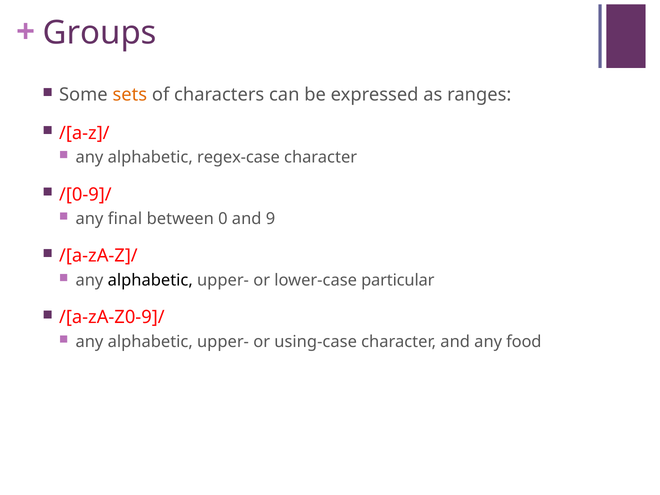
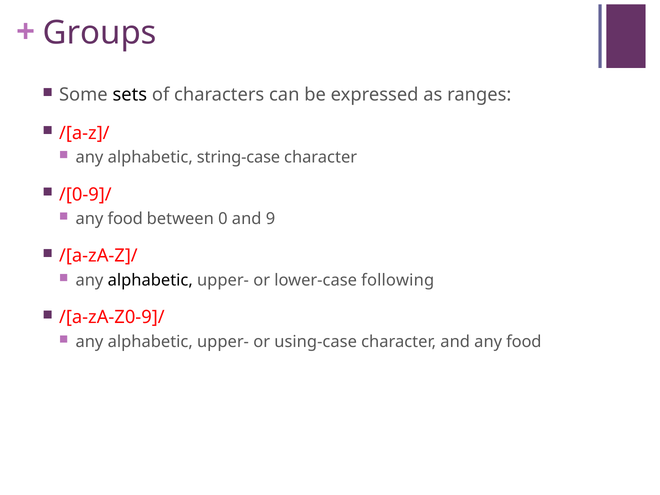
sets colour: orange -> black
regex-case: regex-case -> string-case
final at (125, 219): final -> food
particular: particular -> following
